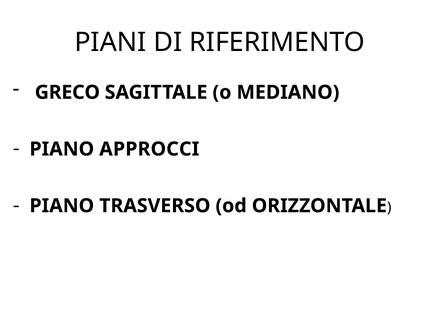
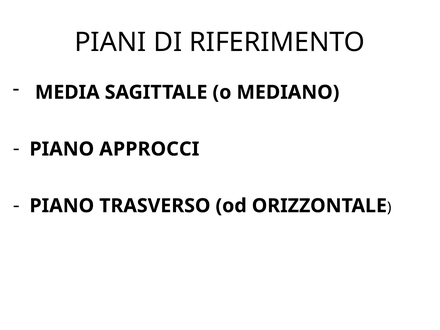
GRECO: GRECO -> MEDIA
